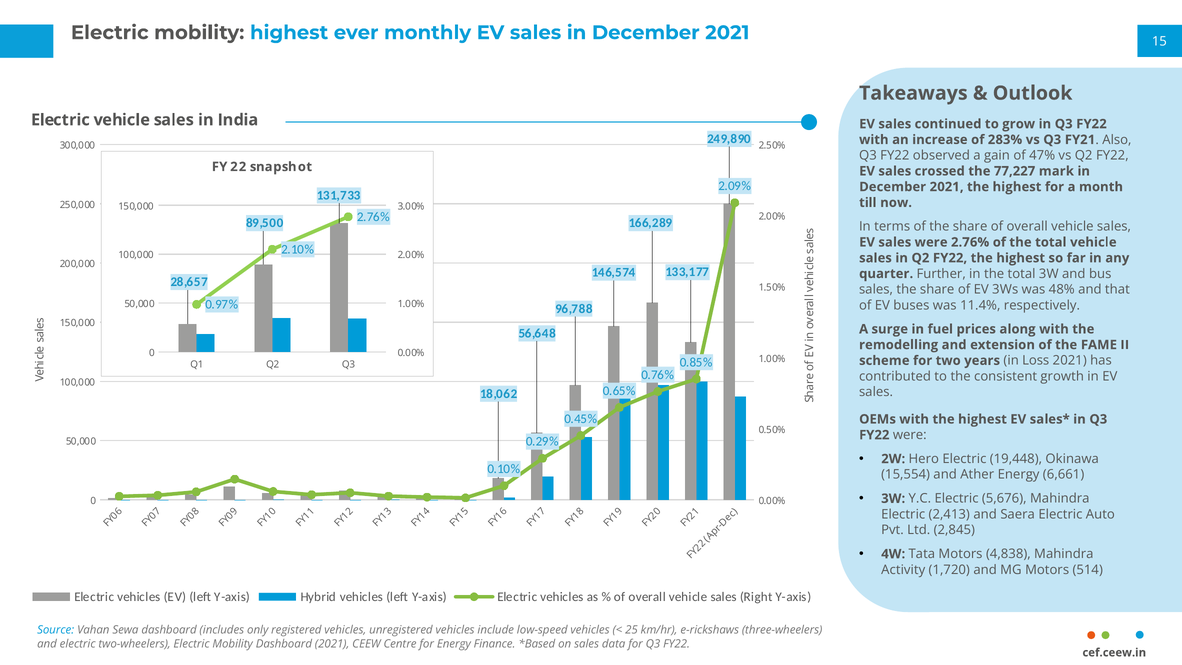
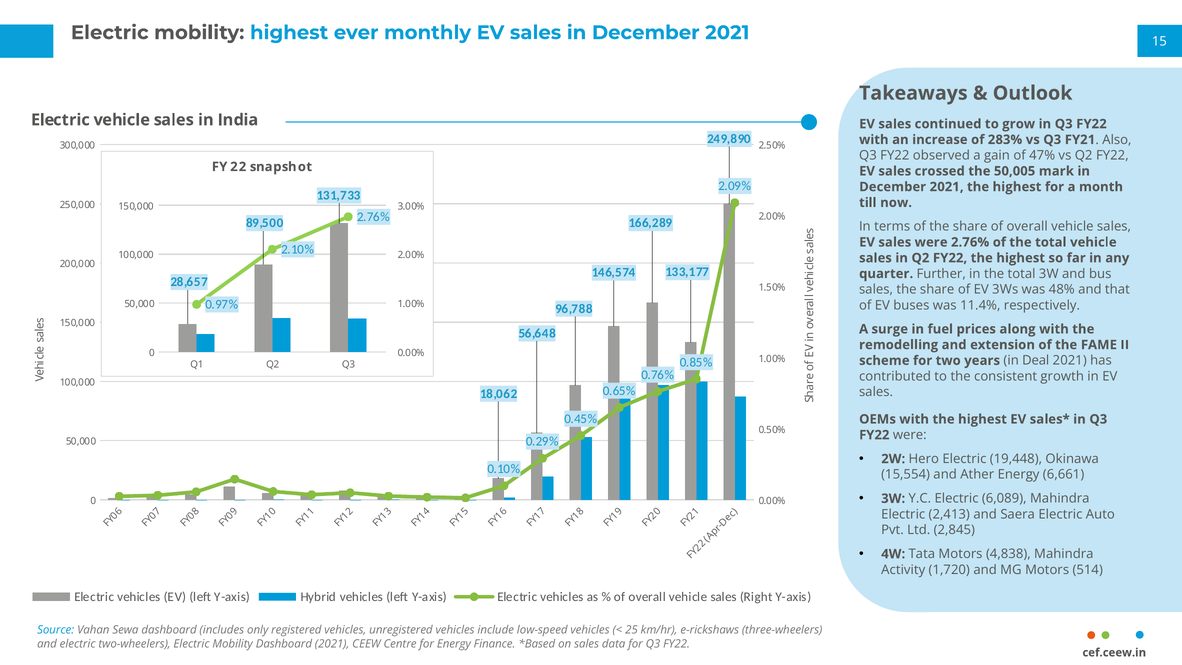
77,227: 77,227 -> 50,005
Loss: Loss -> Deal
5,676: 5,676 -> 6,089
